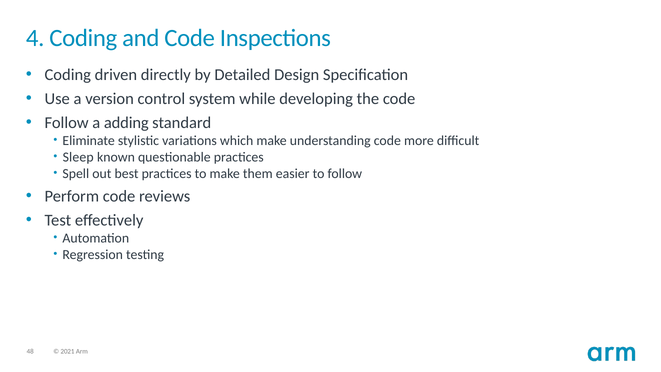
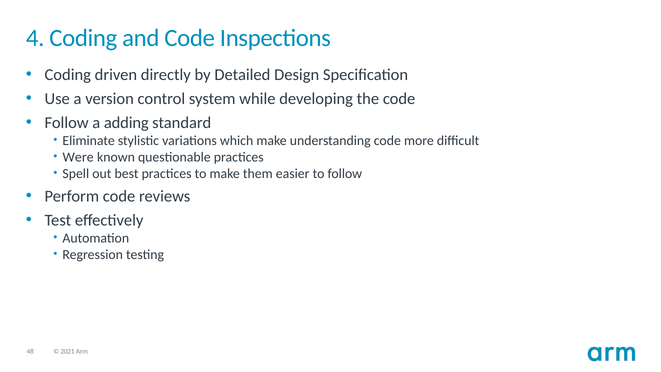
Sleep: Sleep -> Were
